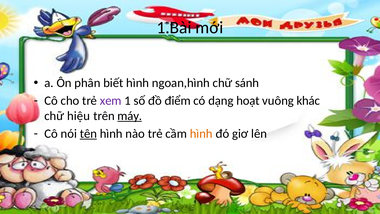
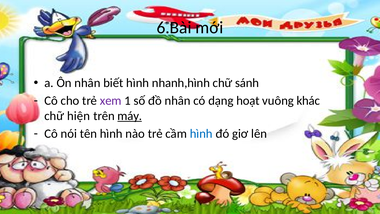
1.Bài: 1.Bài -> 6.Bài
Ôn phân: phân -> nhân
ngoan,hình: ngoan,hình -> nhanh,hình
đồ điểm: điểm -> nhân
hiệu: hiệu -> hiện
tên underline: present -> none
hình at (201, 134) colour: orange -> blue
